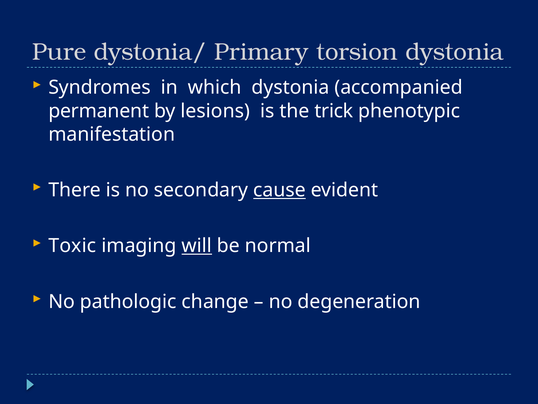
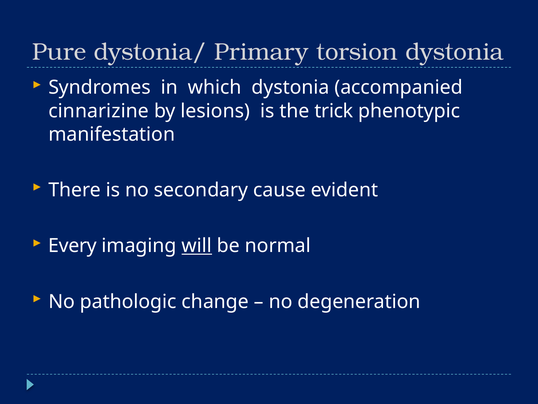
permanent: permanent -> cinnarizine
cause underline: present -> none
Toxic: Toxic -> Every
